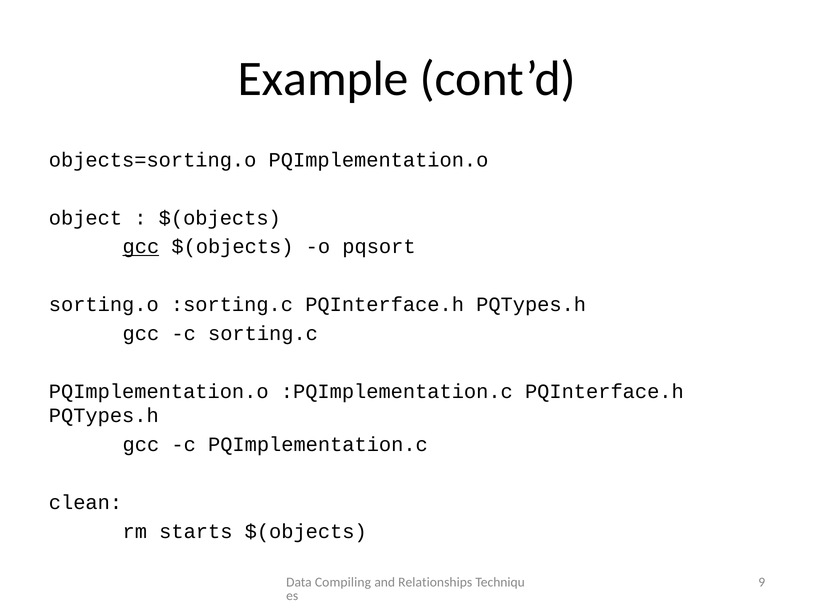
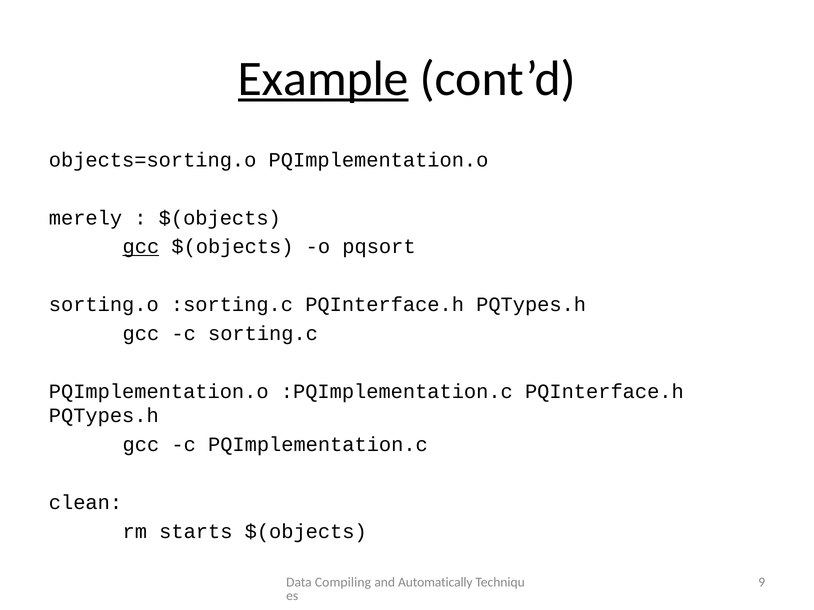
Example underline: none -> present
object: object -> merely
Relationships: Relationships -> Automatically
